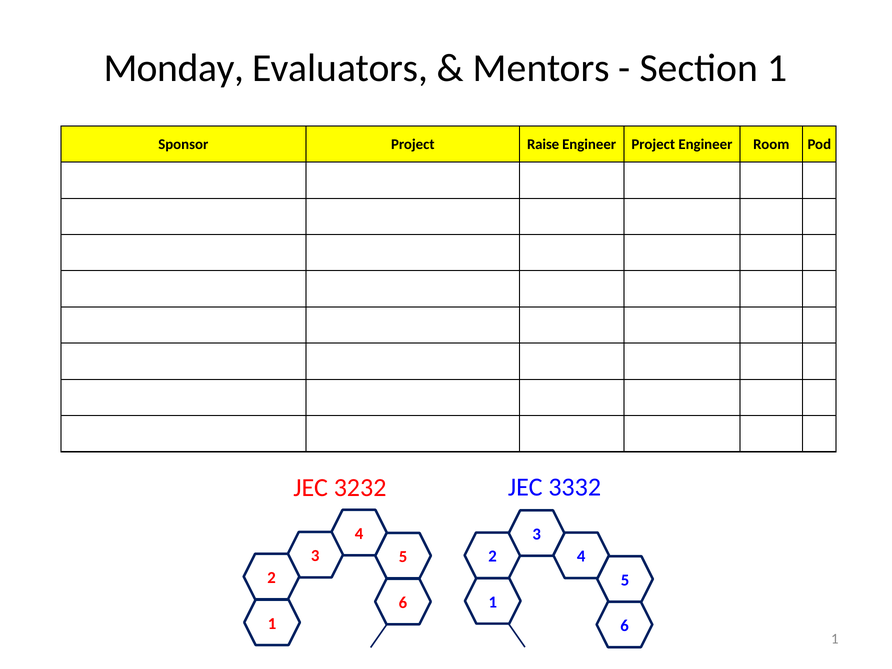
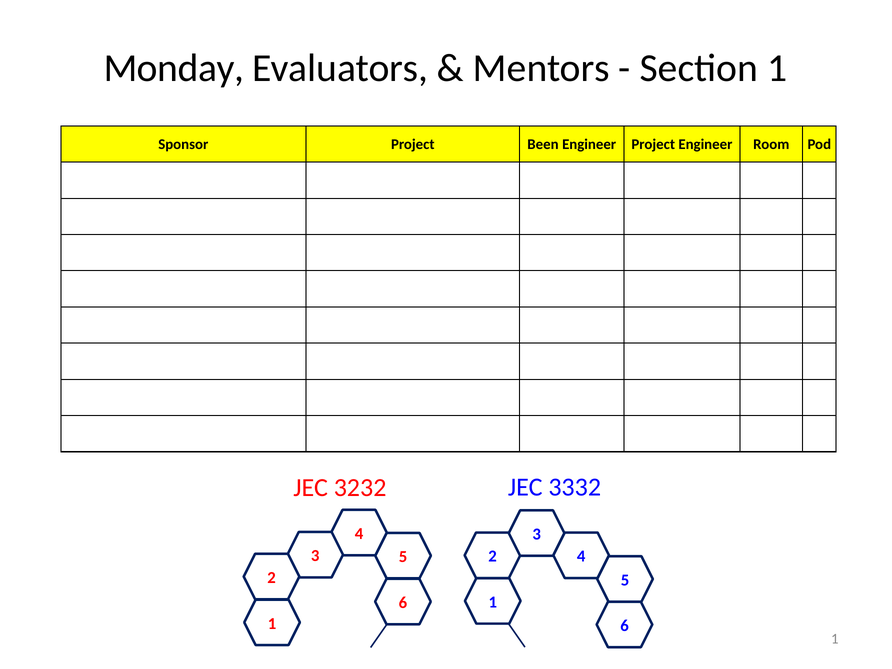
Raise: Raise -> Been
